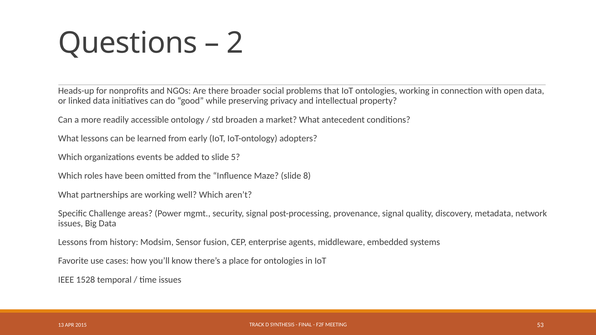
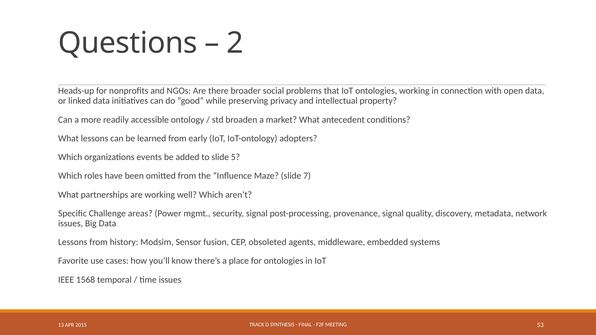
8: 8 -> 7
enterprise: enterprise -> obsoleted
1528: 1528 -> 1568
